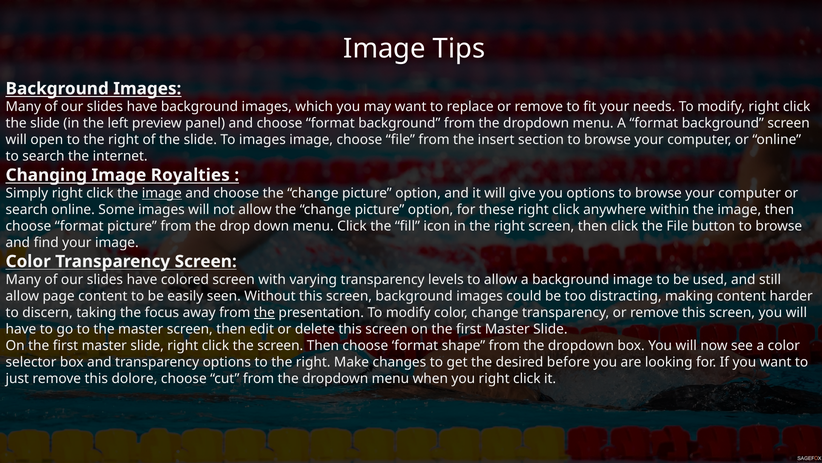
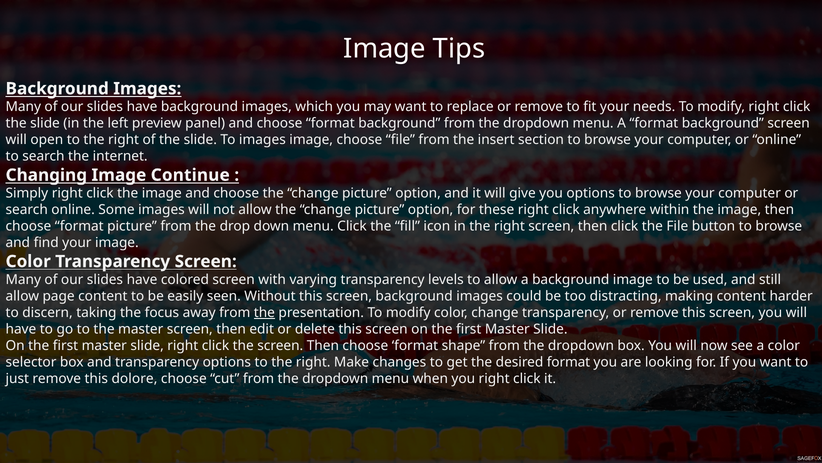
Royalties: Royalties -> Continue
image at (162, 193) underline: present -> none
desired before: before -> format
